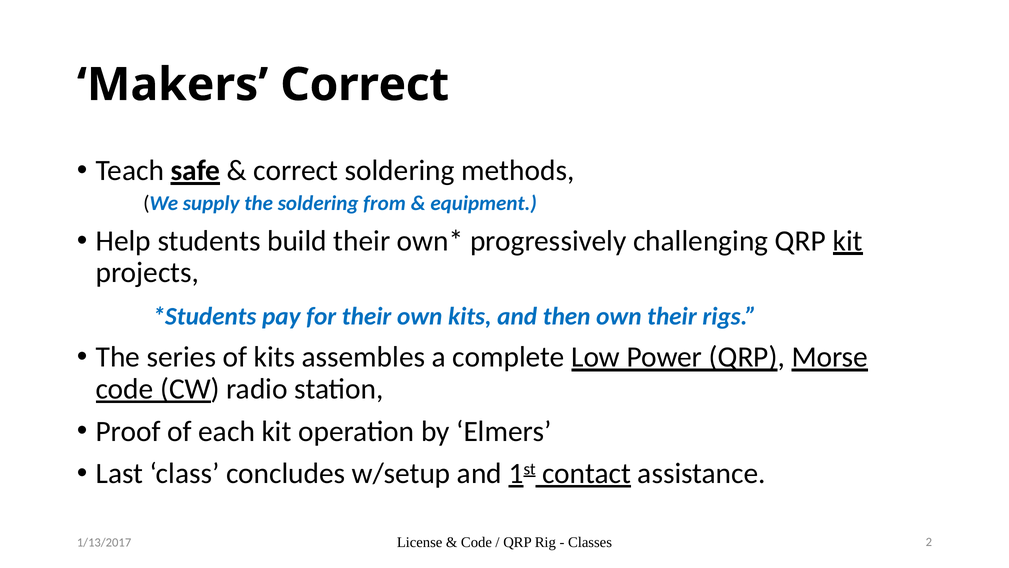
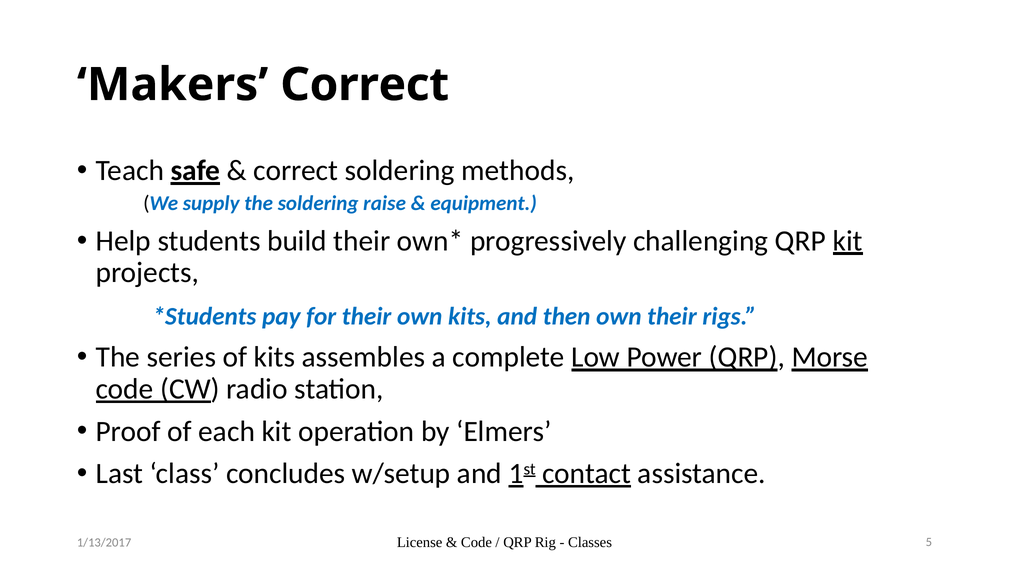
from: from -> raise
2: 2 -> 5
